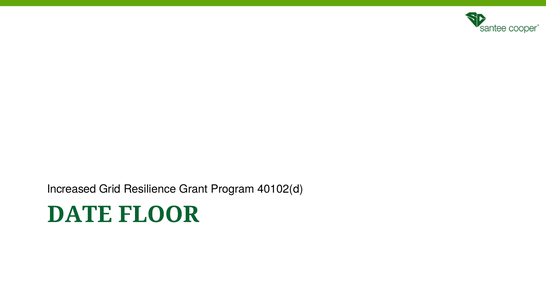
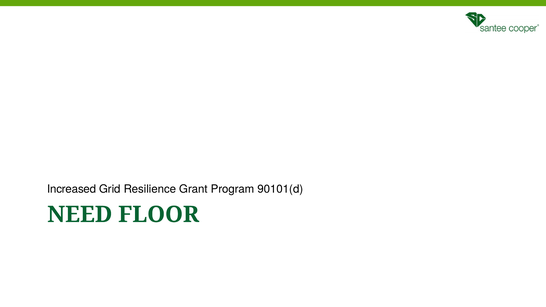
40102(d: 40102(d -> 90101(d
DATE: DATE -> NEED
